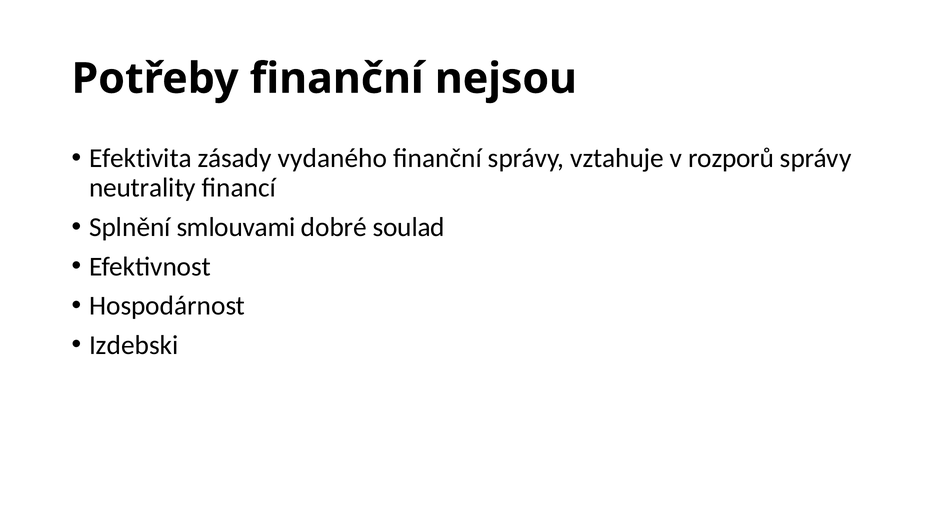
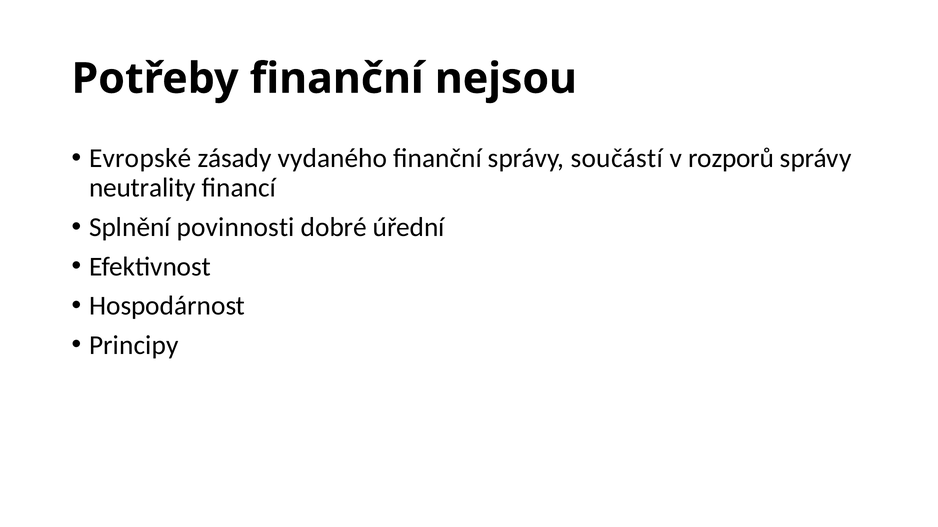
Efektivita: Efektivita -> Evropské
vztahuje: vztahuje -> součástí
smlouvami: smlouvami -> povinnosti
soulad: soulad -> úřední
Izdebski: Izdebski -> Principy
